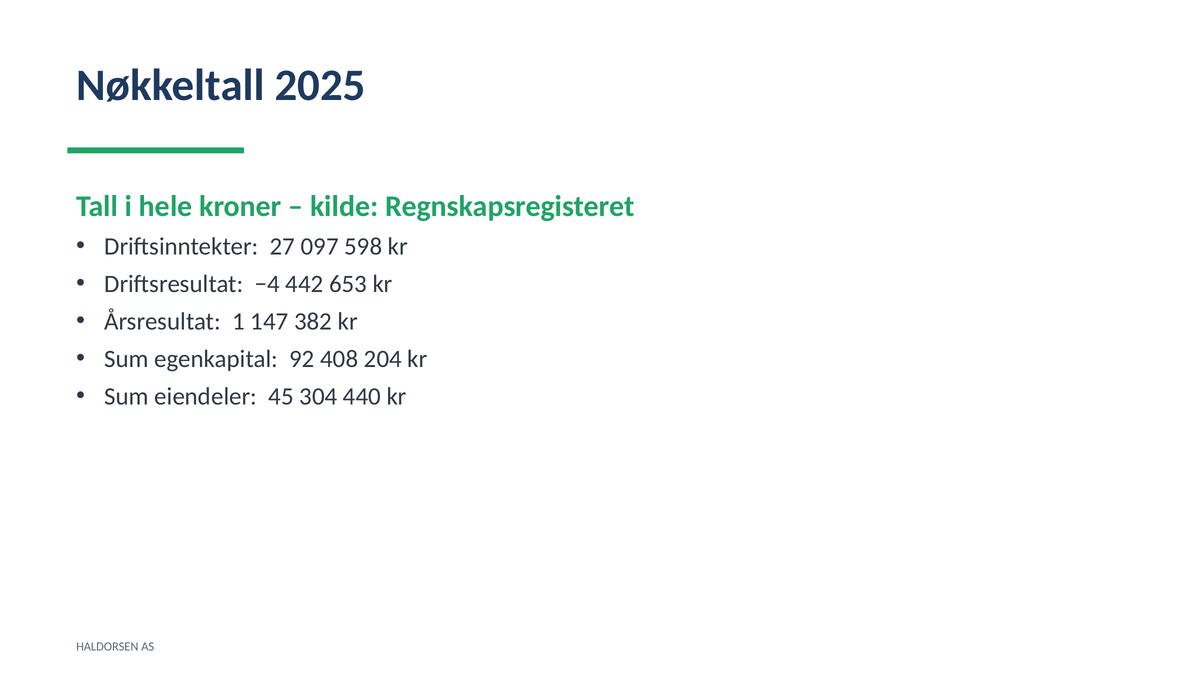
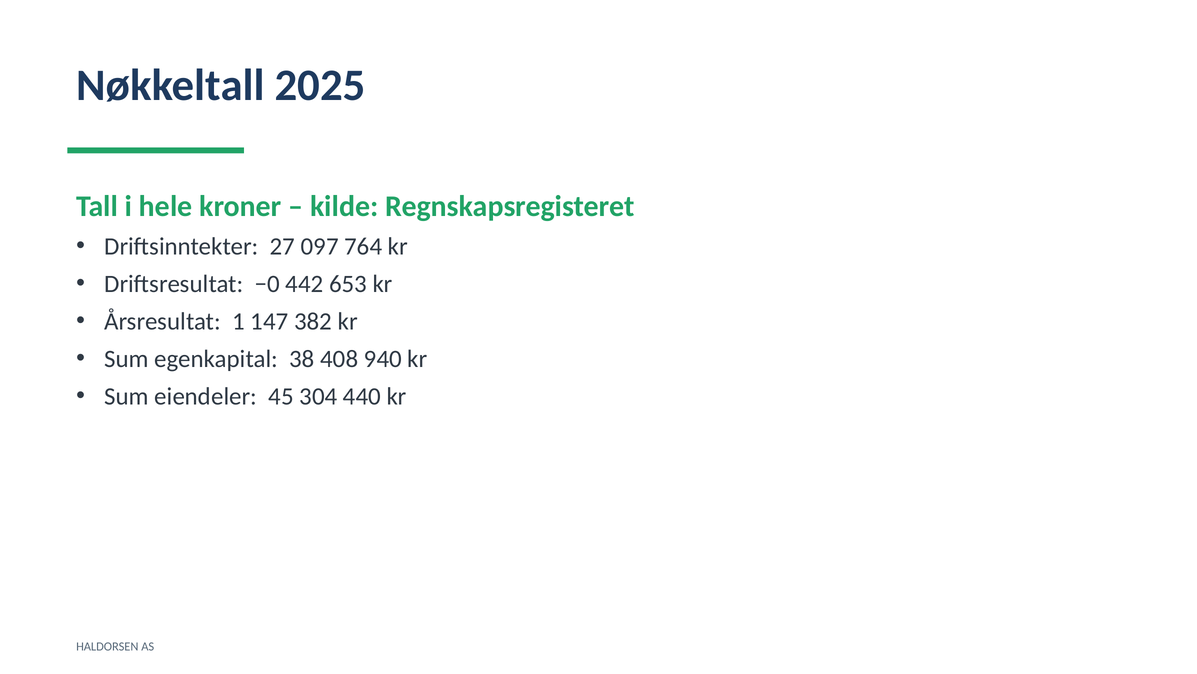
598: 598 -> 764
−4: −4 -> −0
92: 92 -> 38
204: 204 -> 940
